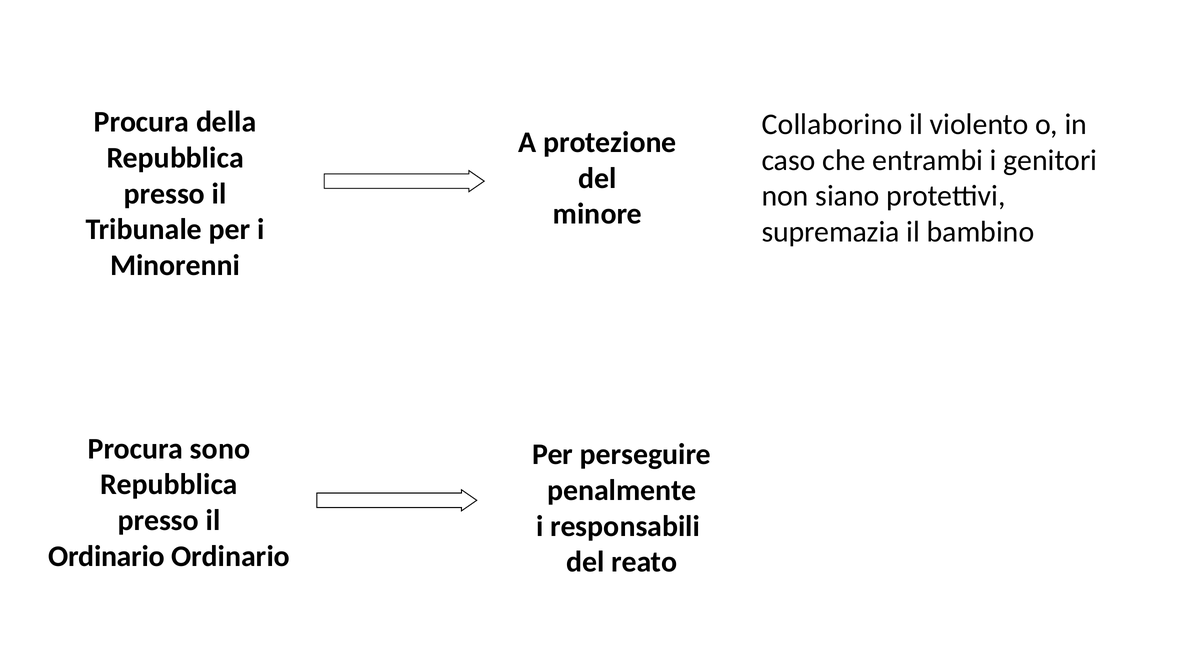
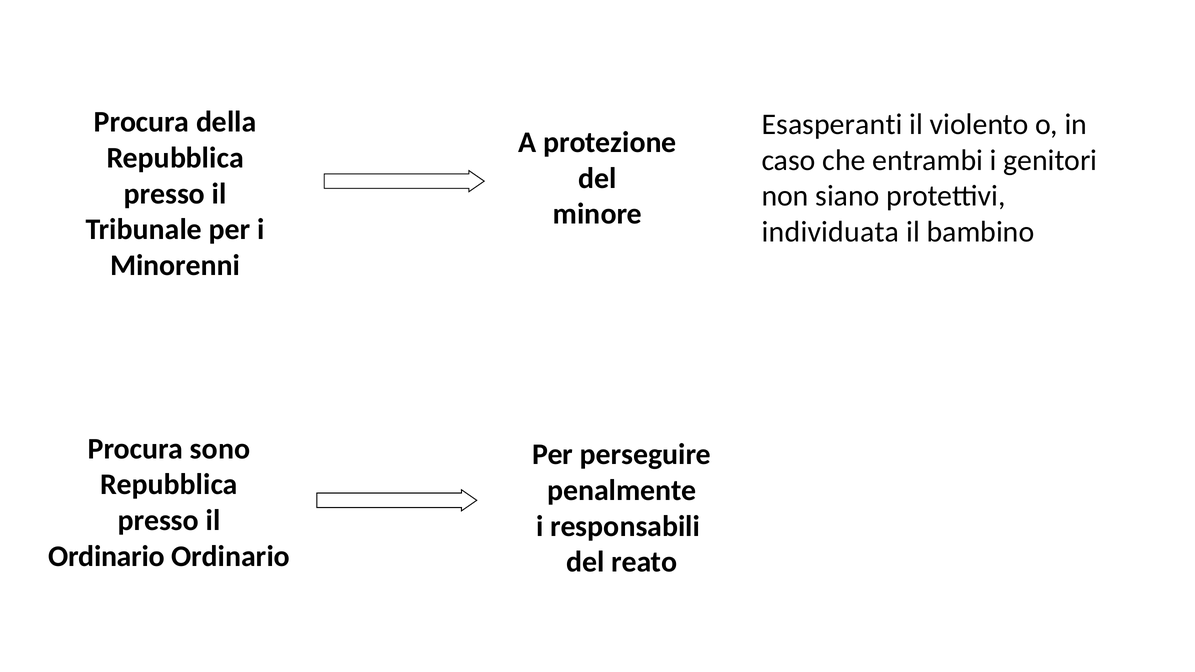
Collaborino: Collaborino -> Esasperanti
supremazia: supremazia -> individuata
